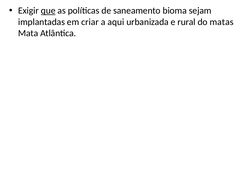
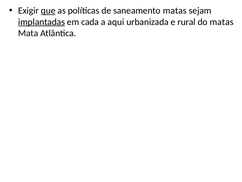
saneamento bioma: bioma -> matas
implantadas underline: none -> present
criar: criar -> cada
